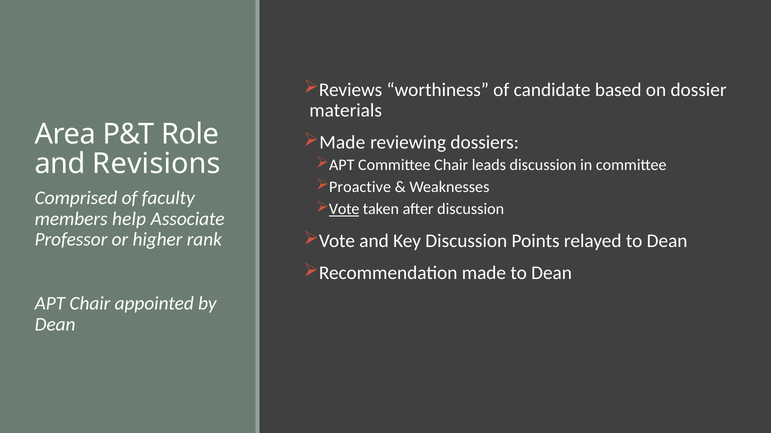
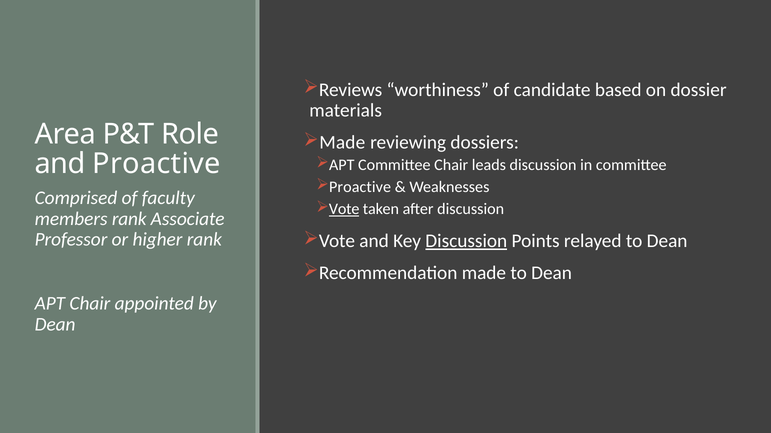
and Revisions: Revisions -> Proactive
members help: help -> rank
Discussion at (466, 241) underline: none -> present
